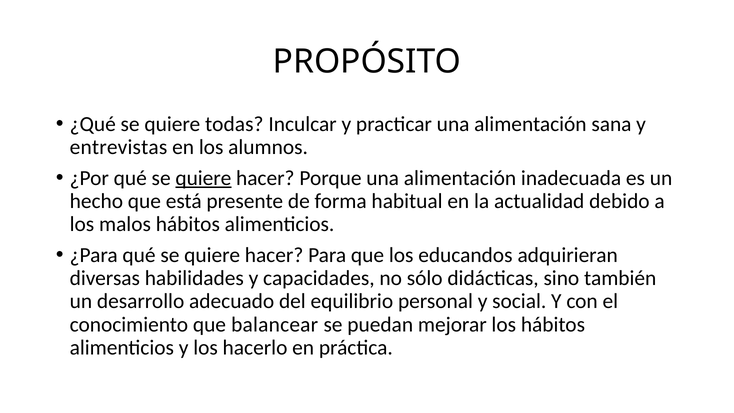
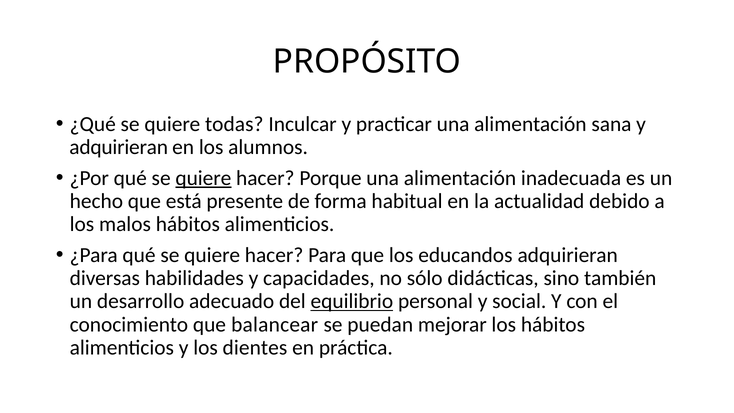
entrevistas at (118, 147): entrevistas -> adquirieran
equilibrio underline: none -> present
hacerlo: hacerlo -> dientes
